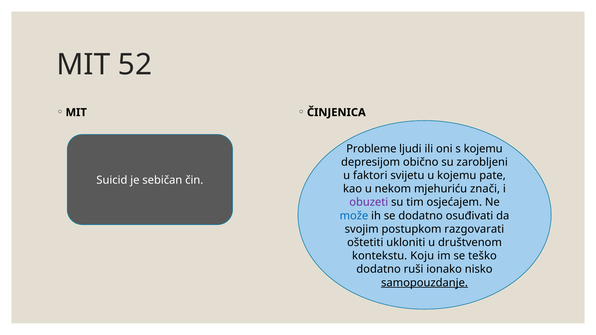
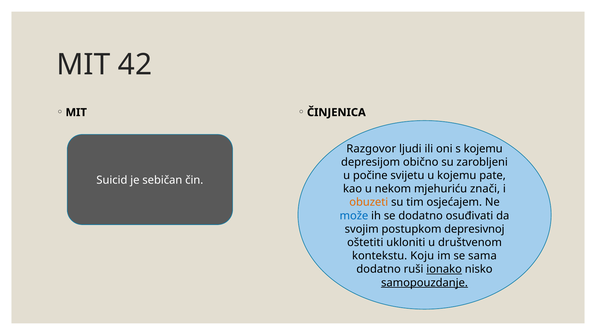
52: 52 -> 42
Probleme: Probleme -> Razgovor
faktori: faktori -> počine
obuzeti colour: purple -> orange
razgovarati: razgovarati -> depresivnoj
teško: teško -> sama
ionako underline: none -> present
